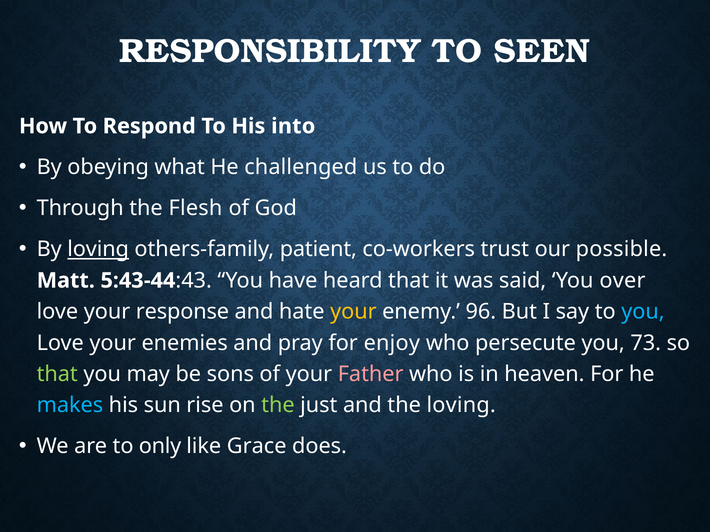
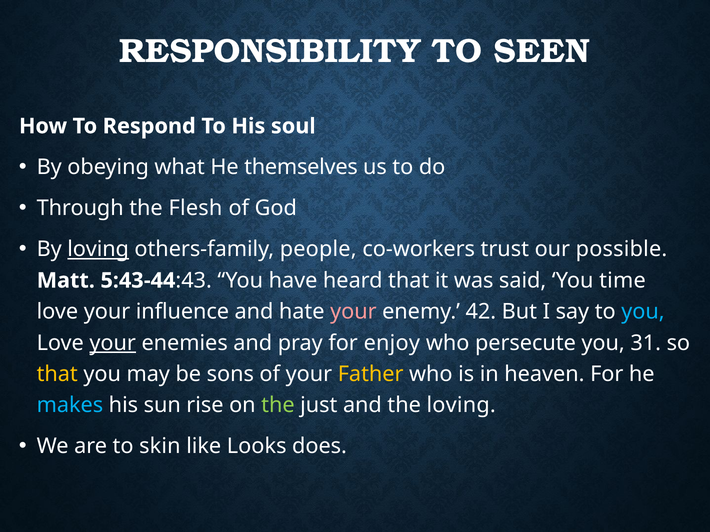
into: into -> soul
challenged: challenged -> themselves
patient: patient -> people
over: over -> time
response: response -> influence
your at (353, 312) colour: yellow -> pink
96: 96 -> 42
your at (113, 343) underline: none -> present
73: 73 -> 31
that at (57, 374) colour: light green -> yellow
Father colour: pink -> yellow
only: only -> skin
Grace: Grace -> Looks
